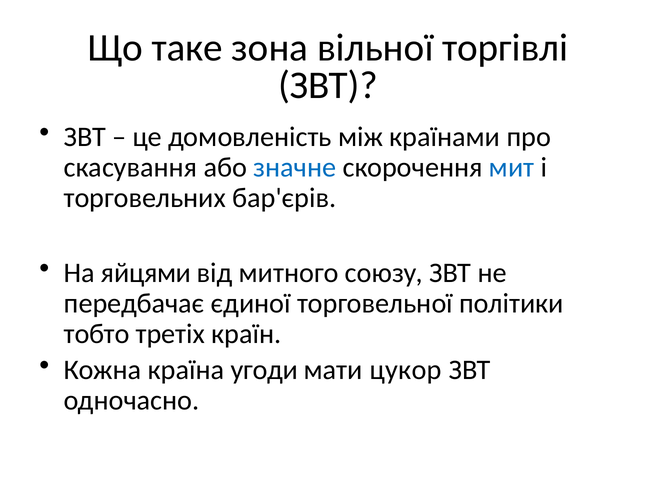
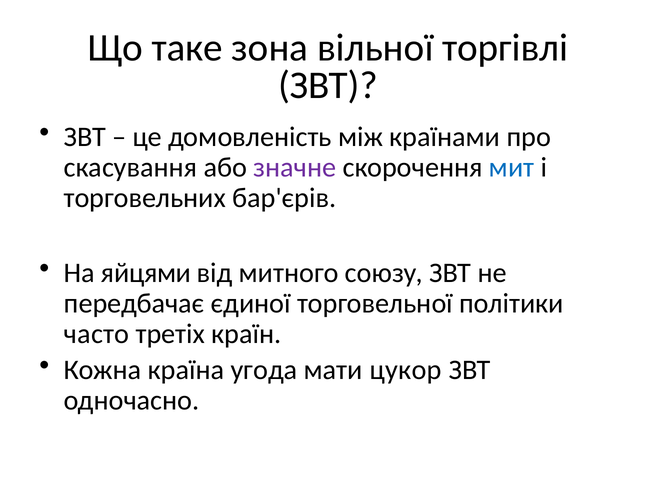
значне colour: blue -> purple
тобто: тобто -> часто
угоди: угоди -> угода
